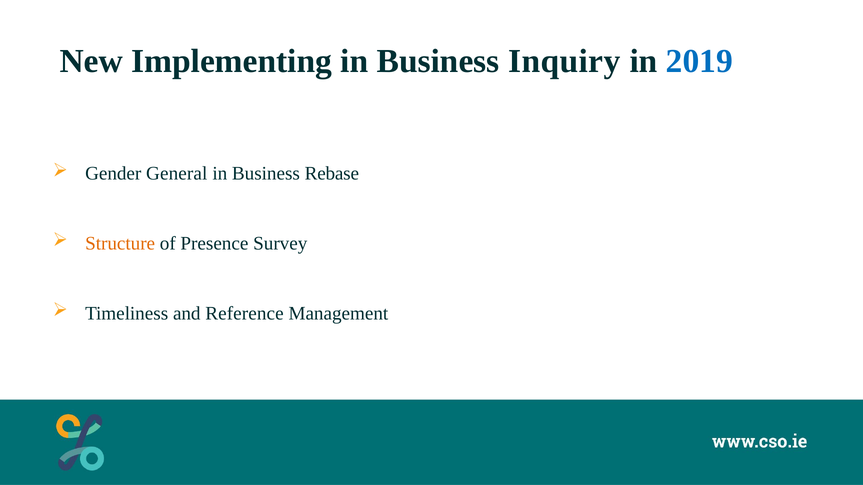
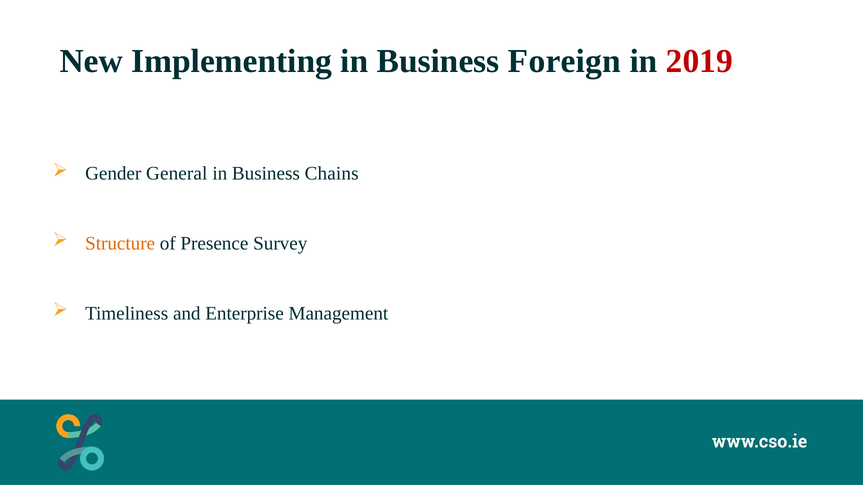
Inquiry: Inquiry -> Foreign
2019 colour: blue -> red
Rebase: Rebase -> Chains
Reference: Reference -> Enterprise
